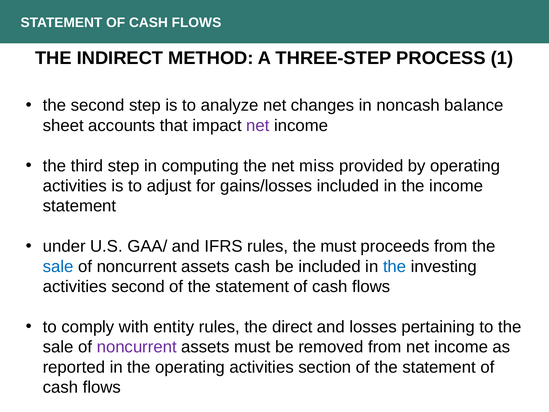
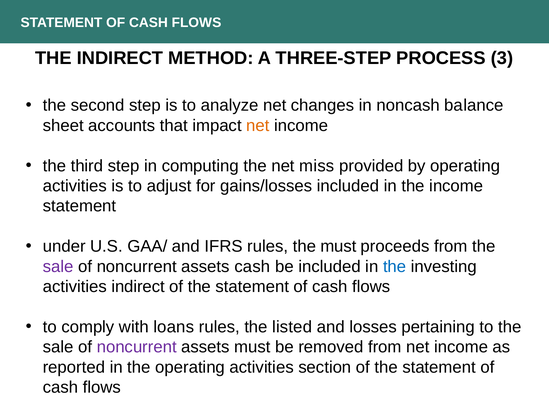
1: 1 -> 3
net at (258, 126) colour: purple -> orange
sale at (58, 266) colour: blue -> purple
activities second: second -> indirect
entity: entity -> loans
direct: direct -> listed
